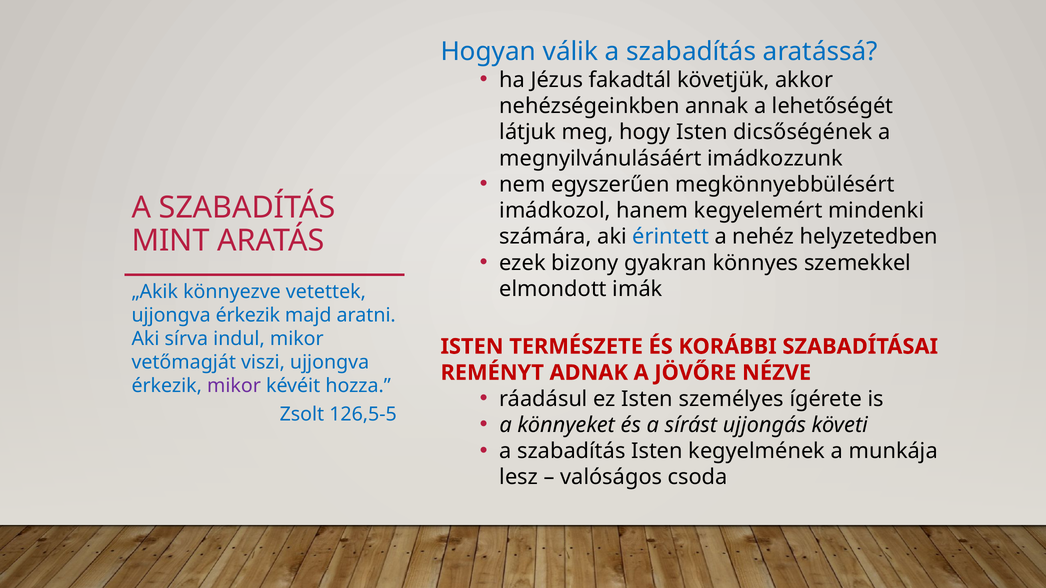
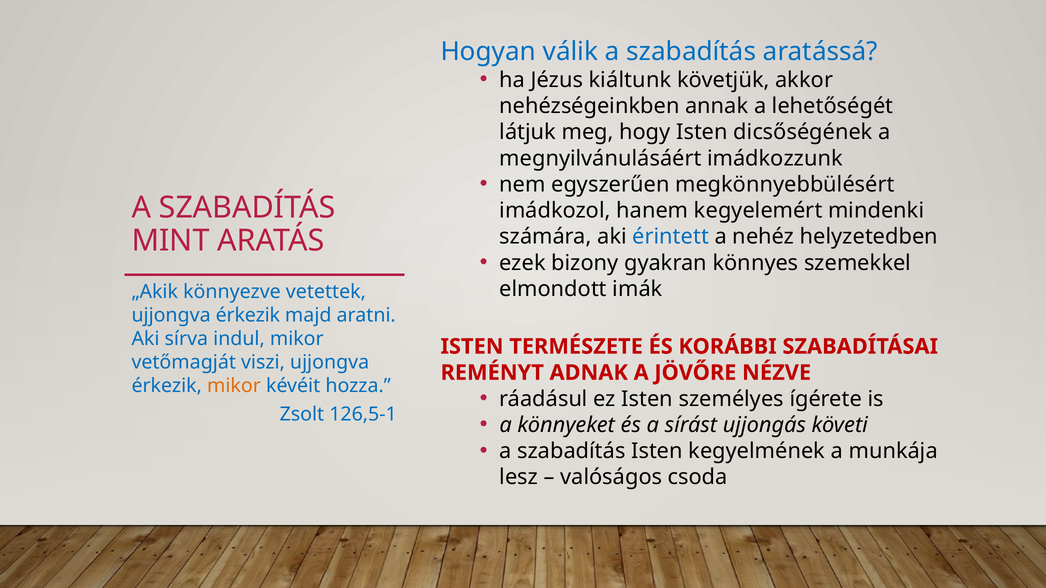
fakadtál: fakadtál -> kiáltunk
mikor at (234, 386) colour: purple -> orange
126,5-5: 126,5-5 -> 126,5-1
